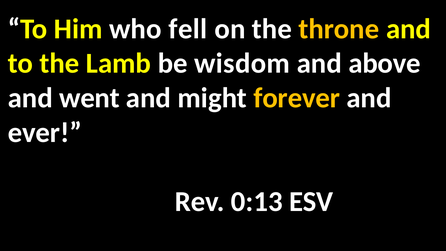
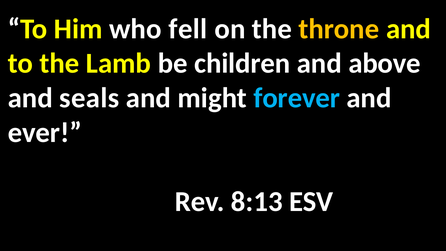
wisdom: wisdom -> children
went: went -> seals
forever colour: yellow -> light blue
0:13: 0:13 -> 8:13
